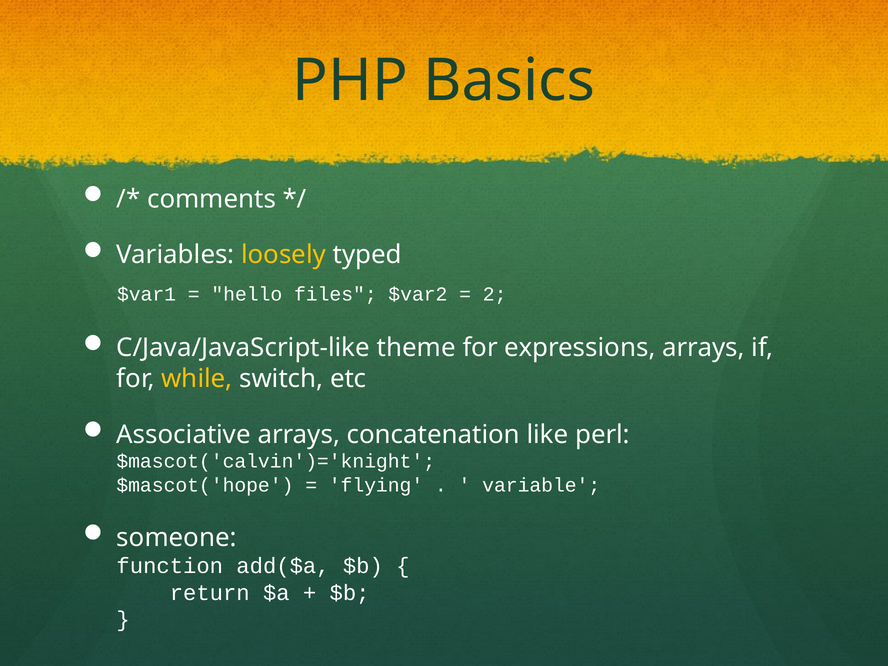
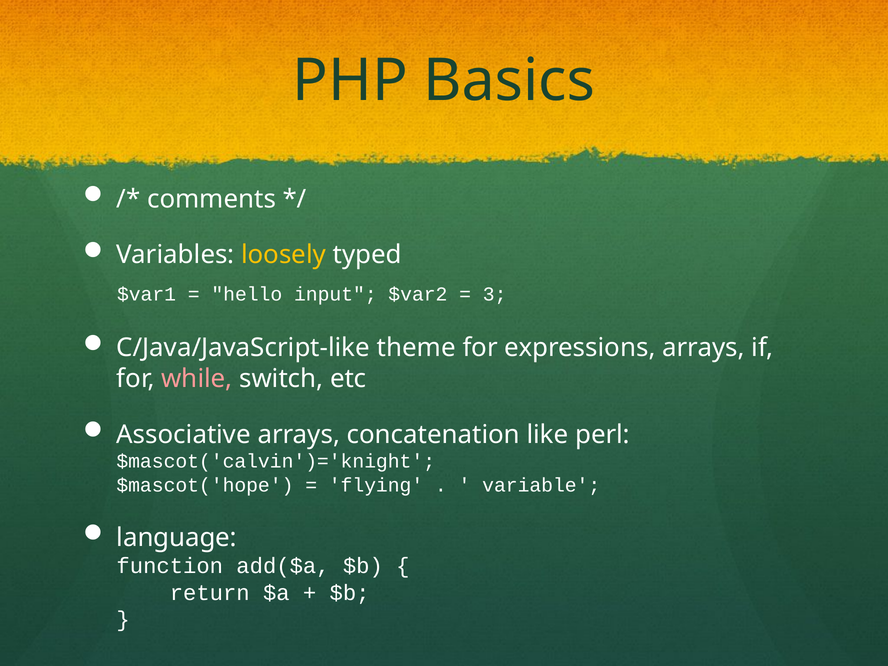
files: files -> input
2: 2 -> 3
while colour: yellow -> pink
someone: someone -> language
